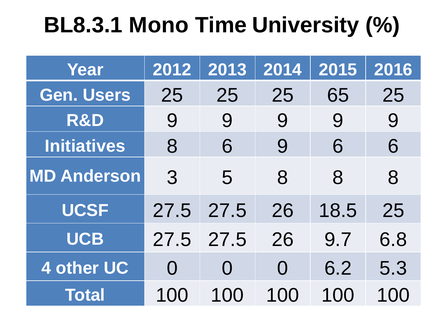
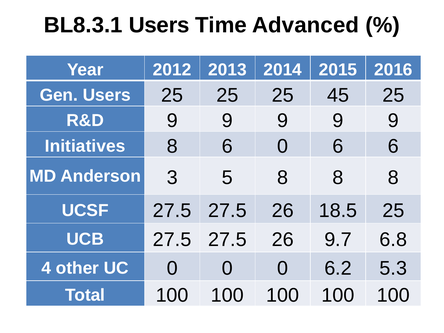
BL8.3.1 Mono: Mono -> Users
University: University -> Advanced
65: 65 -> 45
6 9: 9 -> 0
